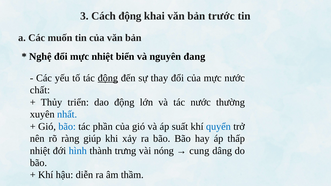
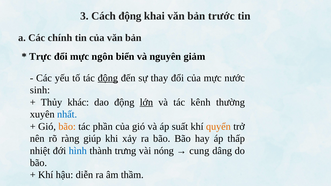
muốn: muốn -> chính
Nghệ: Nghệ -> Trực
mực nhiệt: nhiệt -> ngôn
đang: đang -> giảm
chất: chất -> sinh
triển: triển -> khác
lớn underline: none -> present
tác nước: nước -> kênh
bão at (67, 127) colour: blue -> orange
quyển colour: blue -> orange
